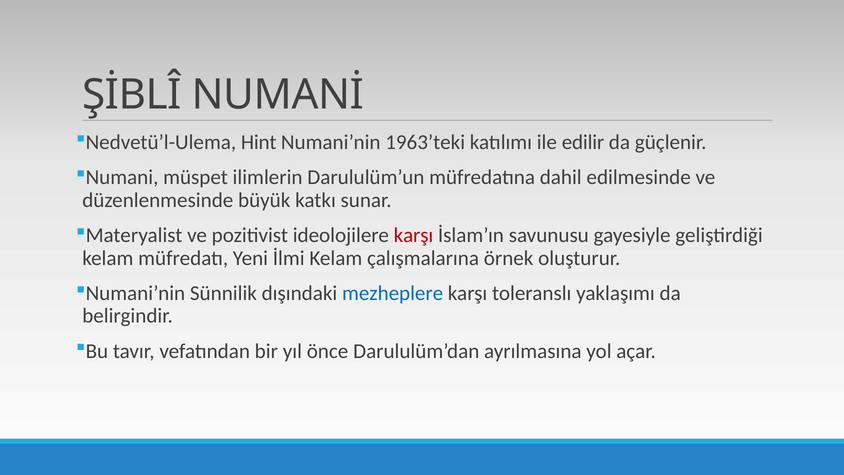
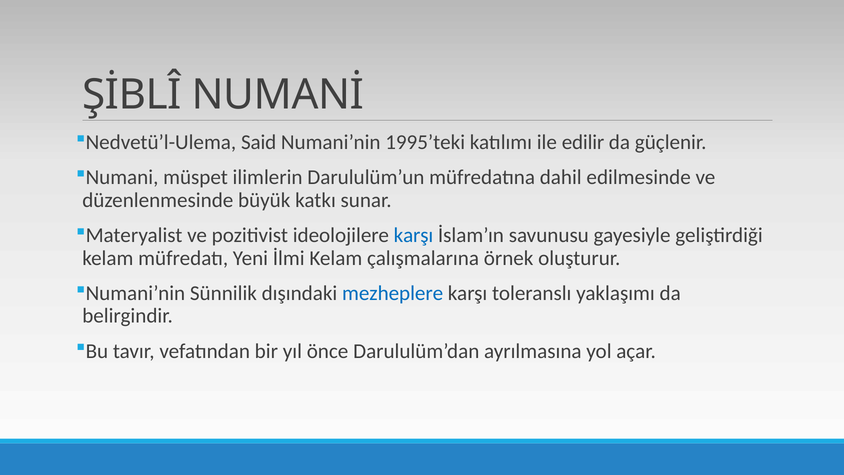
Hint: Hint -> Said
1963’teki: 1963’teki -> 1995’teki
karşı at (413, 235) colour: red -> blue
